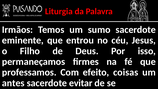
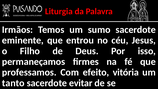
coisas: coisas -> vitória
antes: antes -> tanto
